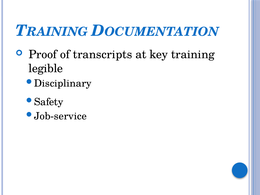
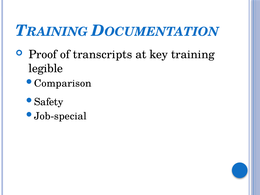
Disciplinary: Disciplinary -> Comparison
Job-service: Job-service -> Job-special
